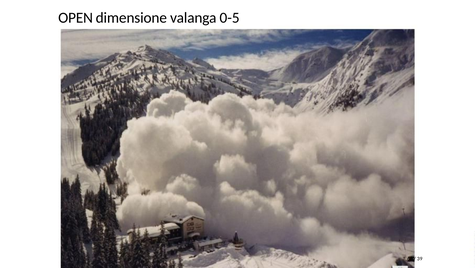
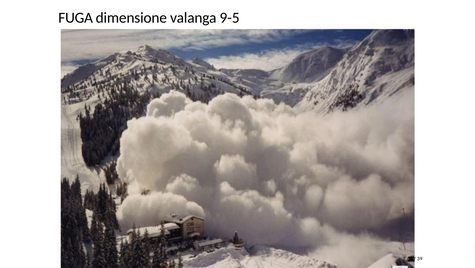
OPEN: OPEN -> FUGA
0-5: 0-5 -> 9-5
